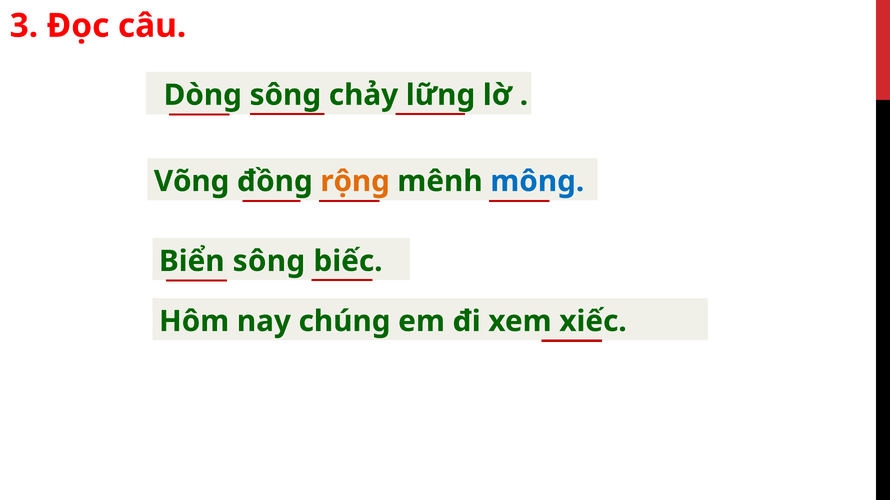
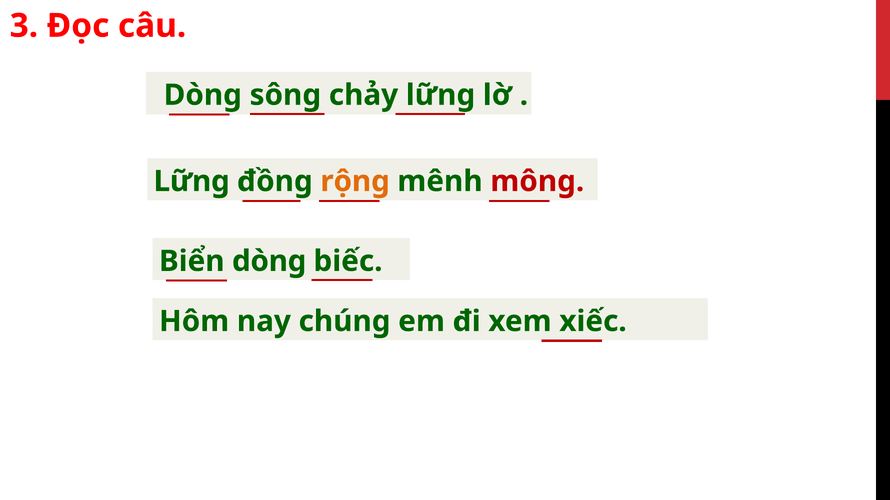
Võng at (192, 182): Võng -> Lững
mông colour: blue -> red
sông at (269, 261): sông -> dòng
